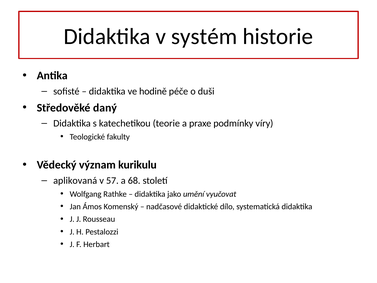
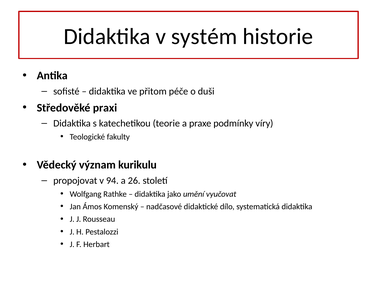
hodině: hodině -> přitom
daný: daný -> praxi
aplikovaná: aplikovaná -> propojovat
57: 57 -> 94
68: 68 -> 26
